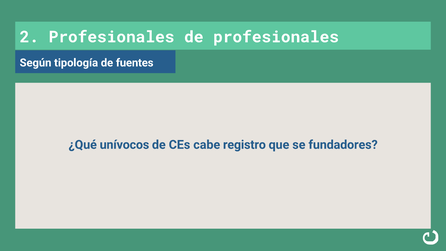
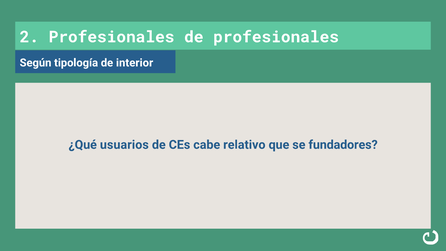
fuentes: fuentes -> interior
unívocos: unívocos -> usuarios
registro: registro -> relativo
